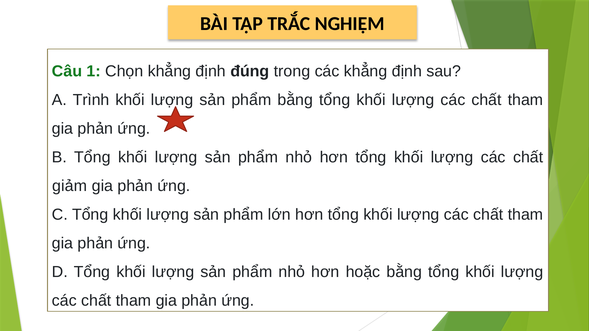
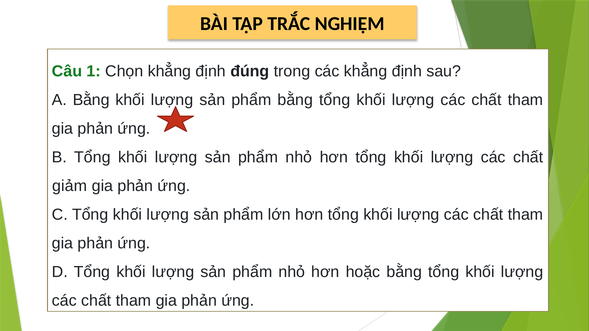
A Trình: Trình -> Bằng
